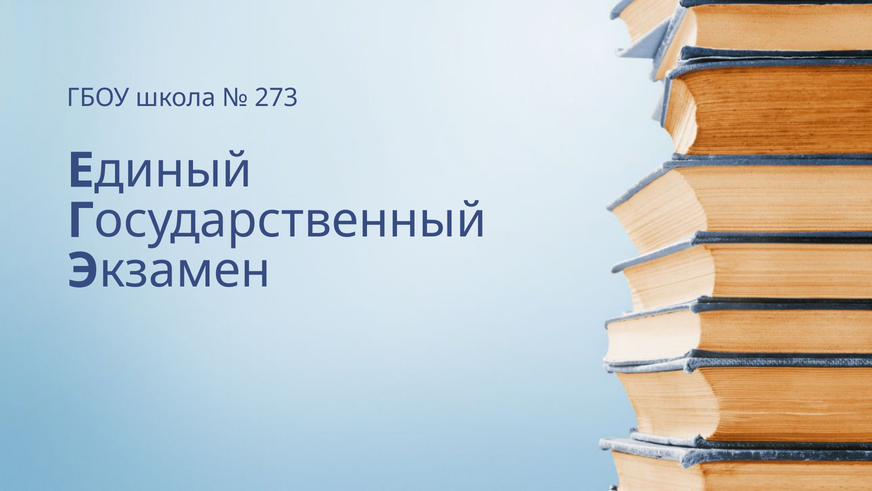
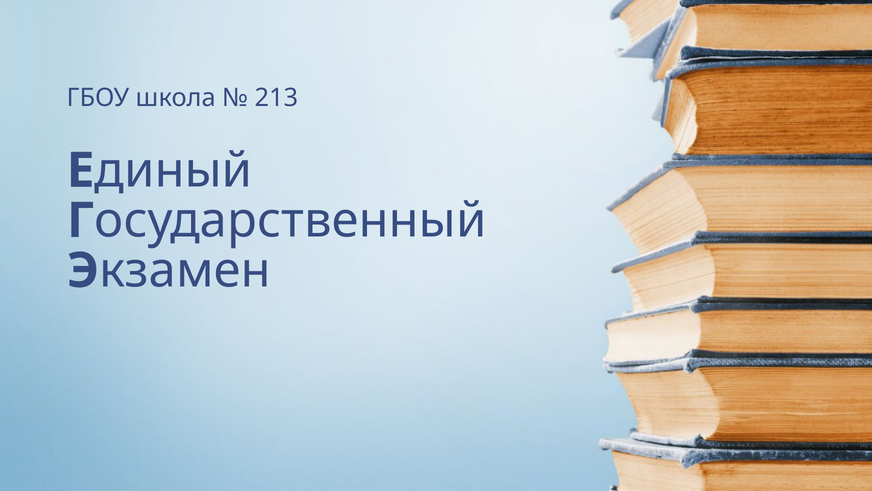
273: 273 -> 213
